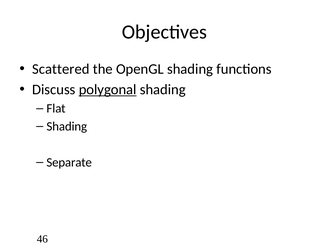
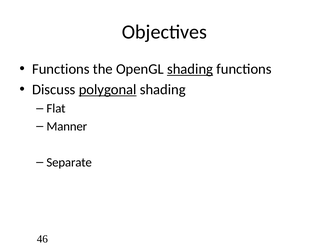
Scattered at (61, 69): Scattered -> Functions
shading at (190, 69) underline: none -> present
Shading at (67, 126): Shading -> Manner
